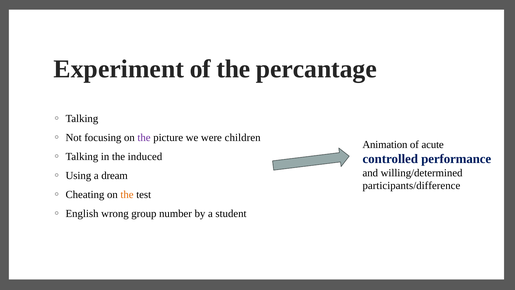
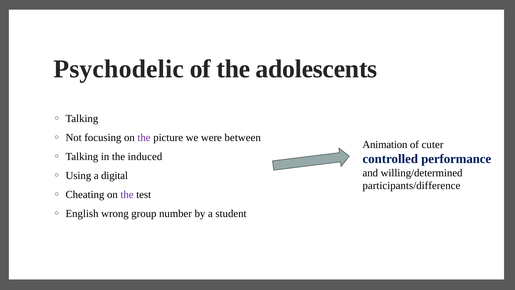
Experiment: Experiment -> Psychodelic
percantage: percantage -> adolescents
children: children -> between
acute: acute -> cuter
dream: dream -> digital
the at (127, 194) colour: orange -> purple
